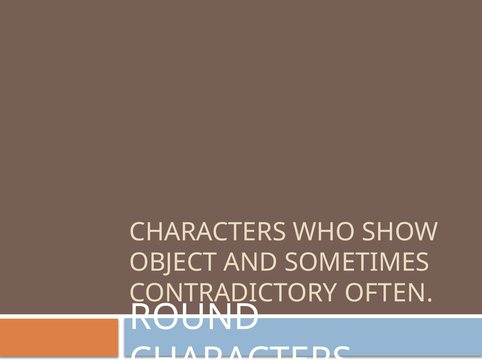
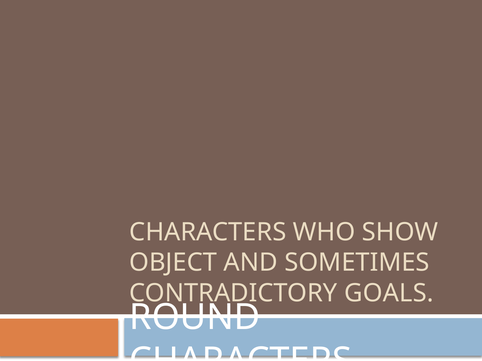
OFTEN: OFTEN -> GOALS
